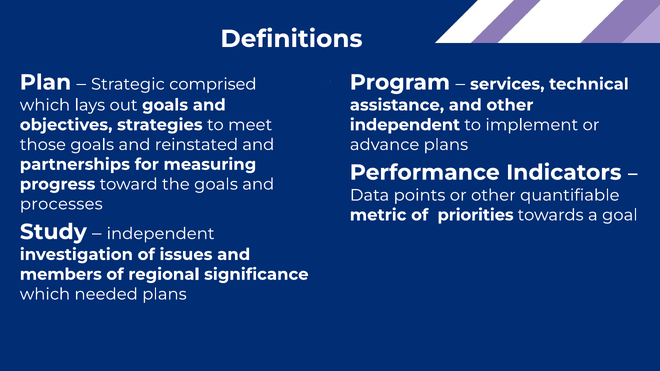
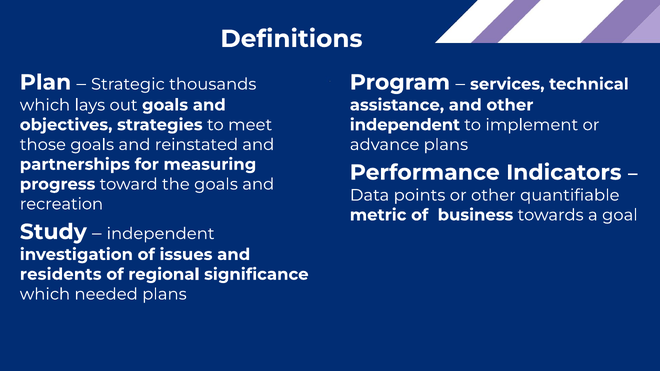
comprised: comprised -> thousands
processes: processes -> recreation
priorities: priorities -> business
members: members -> residents
